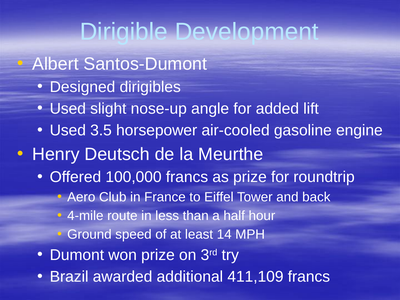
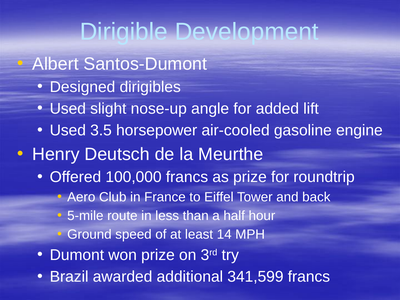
4-mile: 4-mile -> 5-mile
411,109: 411,109 -> 341,599
